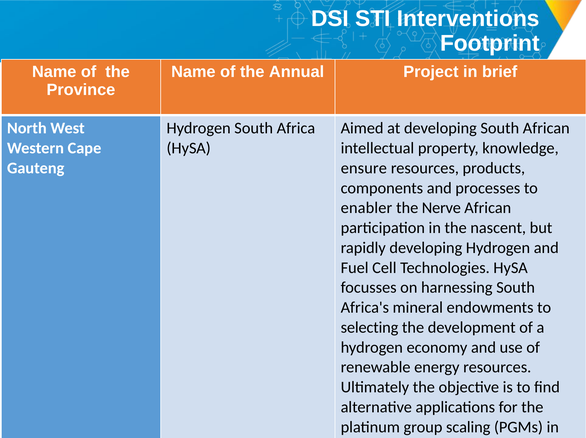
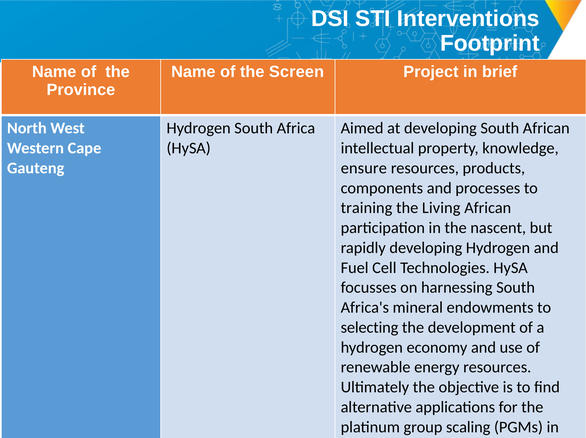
Annual: Annual -> Screen
enabler: enabler -> training
Nerve: Nerve -> Living
